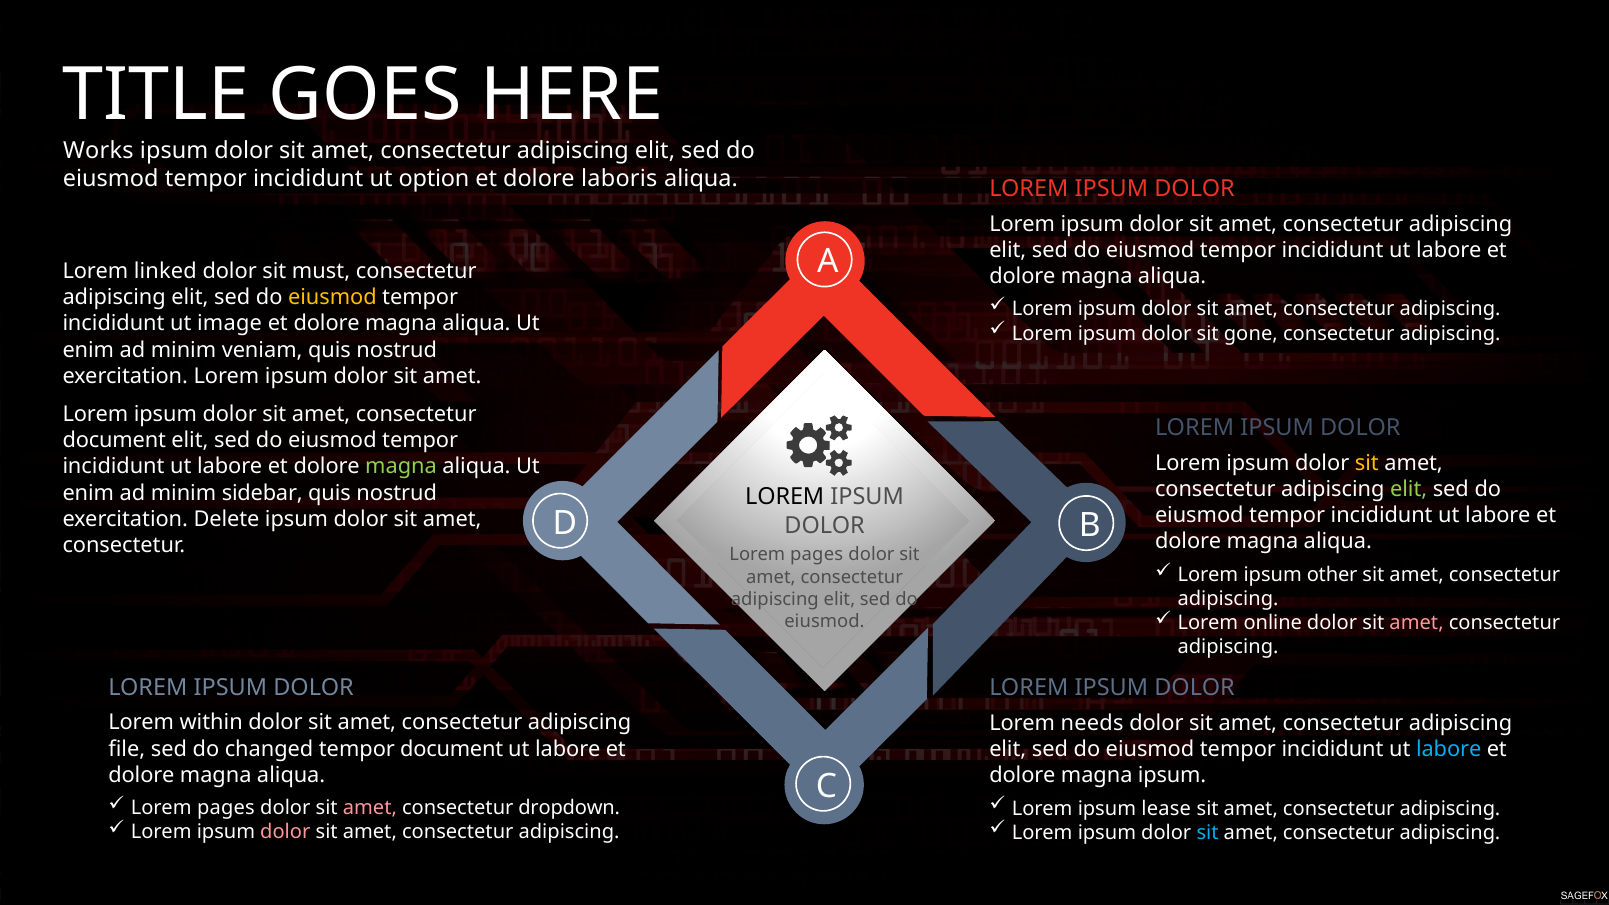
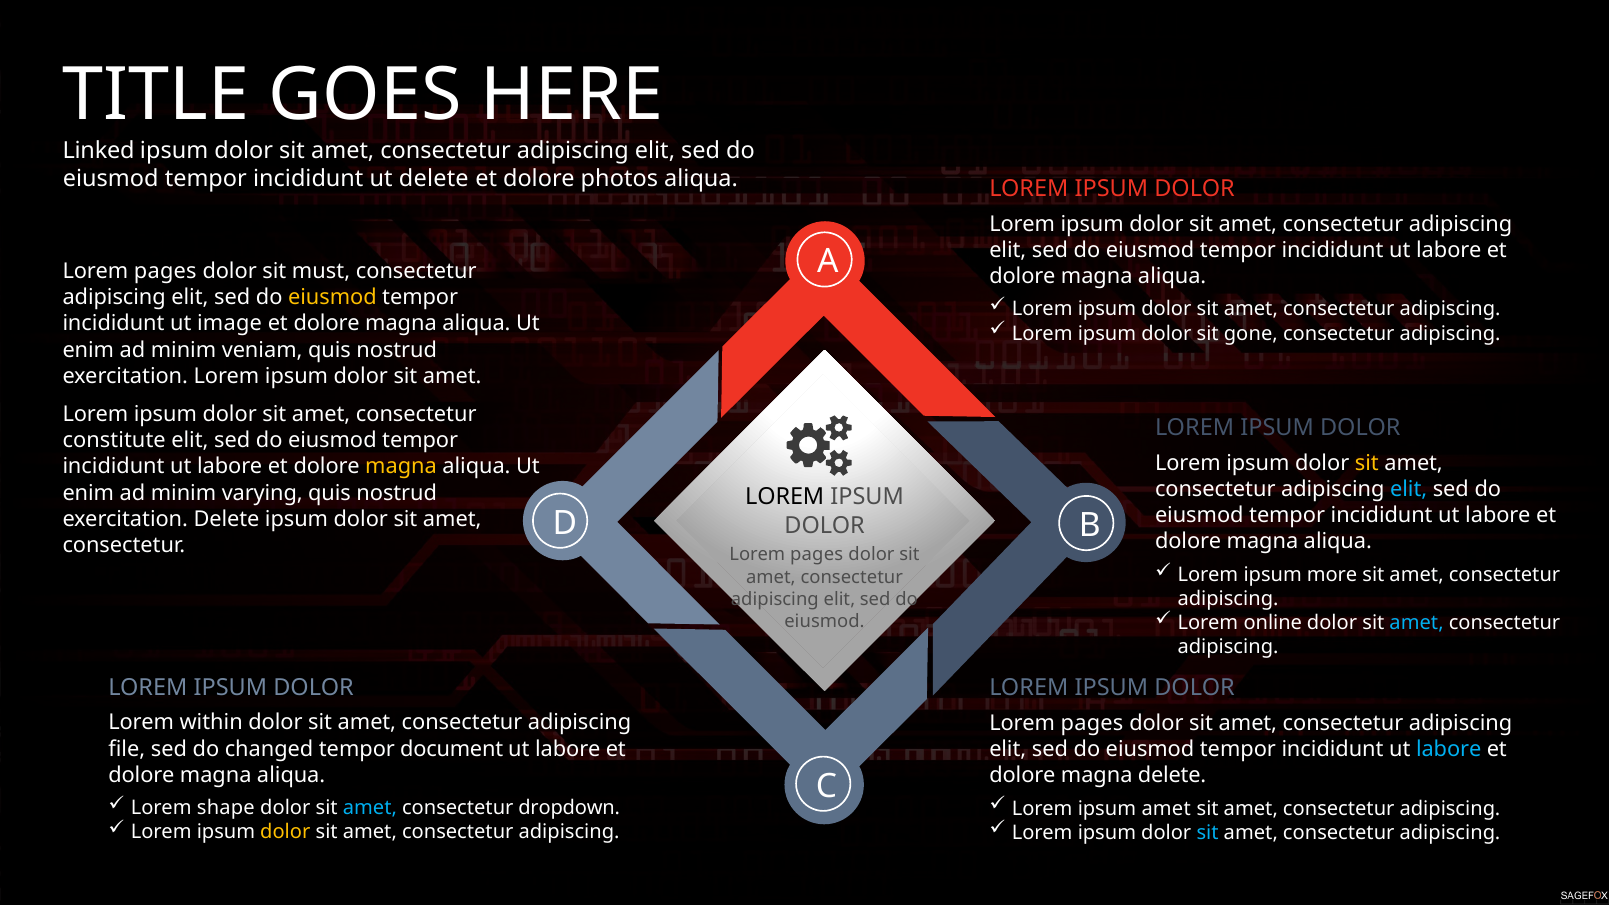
Works: Works -> Linked
ut option: option -> delete
laboris: laboris -> photos
linked at (165, 271): linked -> pages
document at (114, 441): document -> constitute
magna at (401, 467) colour: light green -> yellow
elit at (1409, 489) colour: light green -> light blue
sidebar: sidebar -> varying
other: other -> more
amet at (1417, 623) colour: pink -> light blue
needs at (1092, 723): needs -> pages
magna ipsum: ipsum -> delete
pages at (226, 808): pages -> shape
amet at (370, 808) colour: pink -> light blue
ipsum lease: lease -> amet
dolor at (285, 832) colour: pink -> yellow
